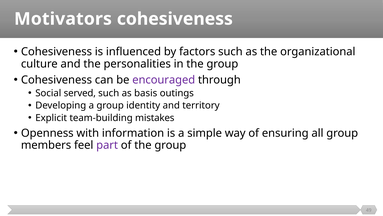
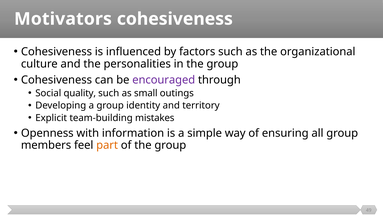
served: served -> quality
basis: basis -> small
part colour: purple -> orange
